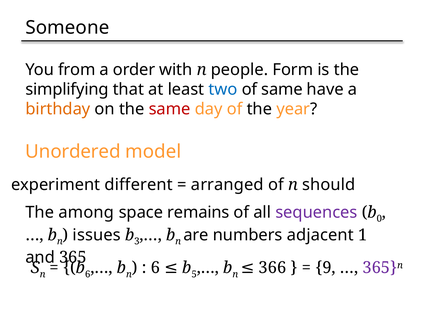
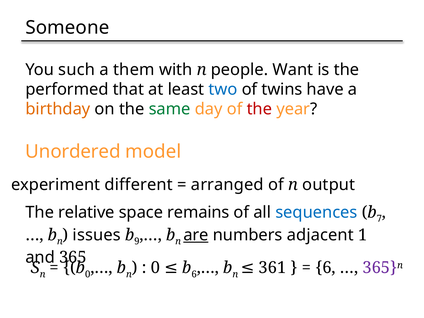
from: from -> such
order: order -> them
Form: Form -> Want
simplifying: simplifying -> performed
of same: same -> twins
same at (170, 109) colour: red -> green
the at (259, 109) colour: black -> red
should: should -> output
among: among -> relative
sequences colour: purple -> blue
0: 0 -> 7
3: 3 -> 9
are underline: none -> present
6 at (88, 274): 6 -> 0
6 at (155, 268): 6 -> 0
5 at (194, 274): 5 -> 6
366: 366 -> 361
9 at (326, 268): 9 -> 6
